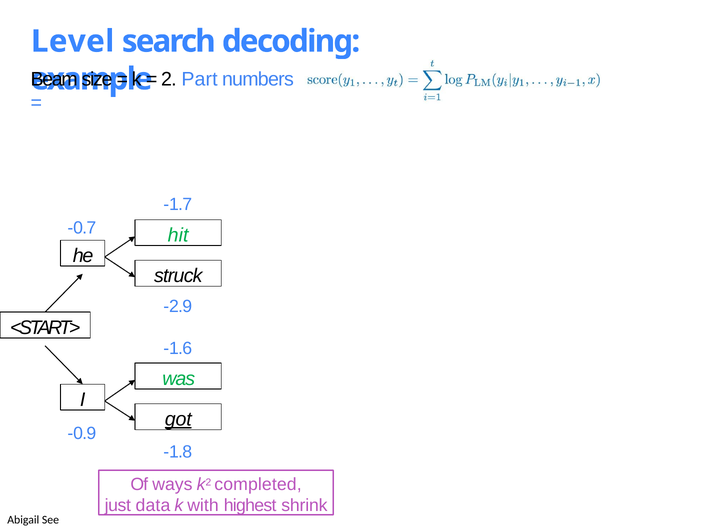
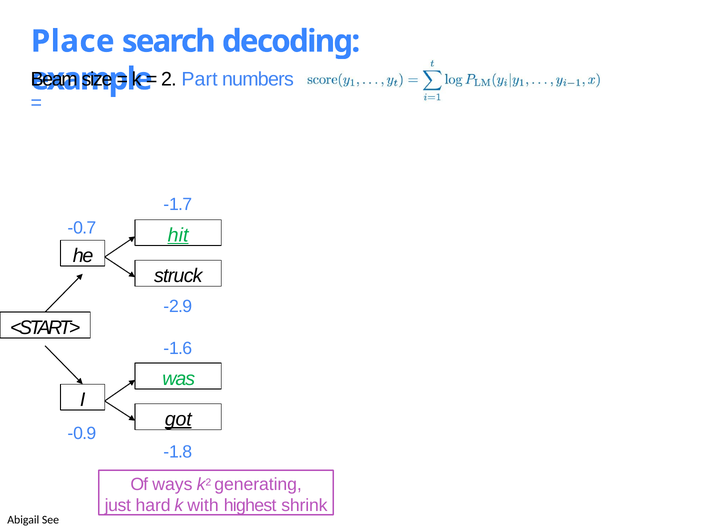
Level: Level -> Place
hit underline: none -> present
completed: completed -> generating
data: data -> hard
